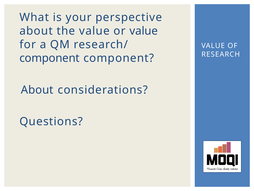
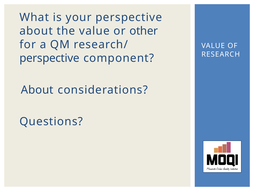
or value: value -> other
component at (50, 58): component -> perspective
